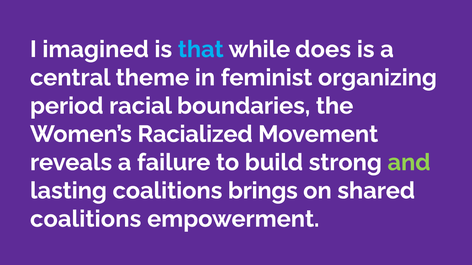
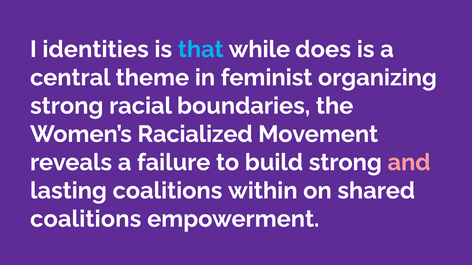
imagined: imagined -> identities
period at (67, 106): period -> strong
and colour: light green -> pink
brings: brings -> within
